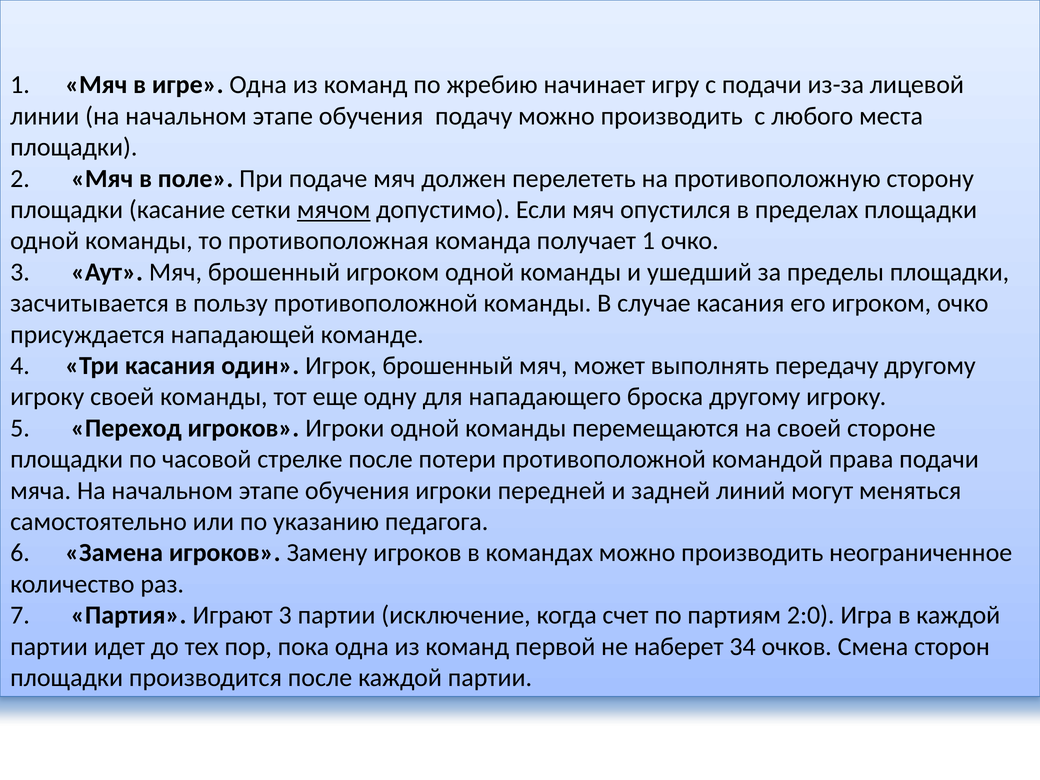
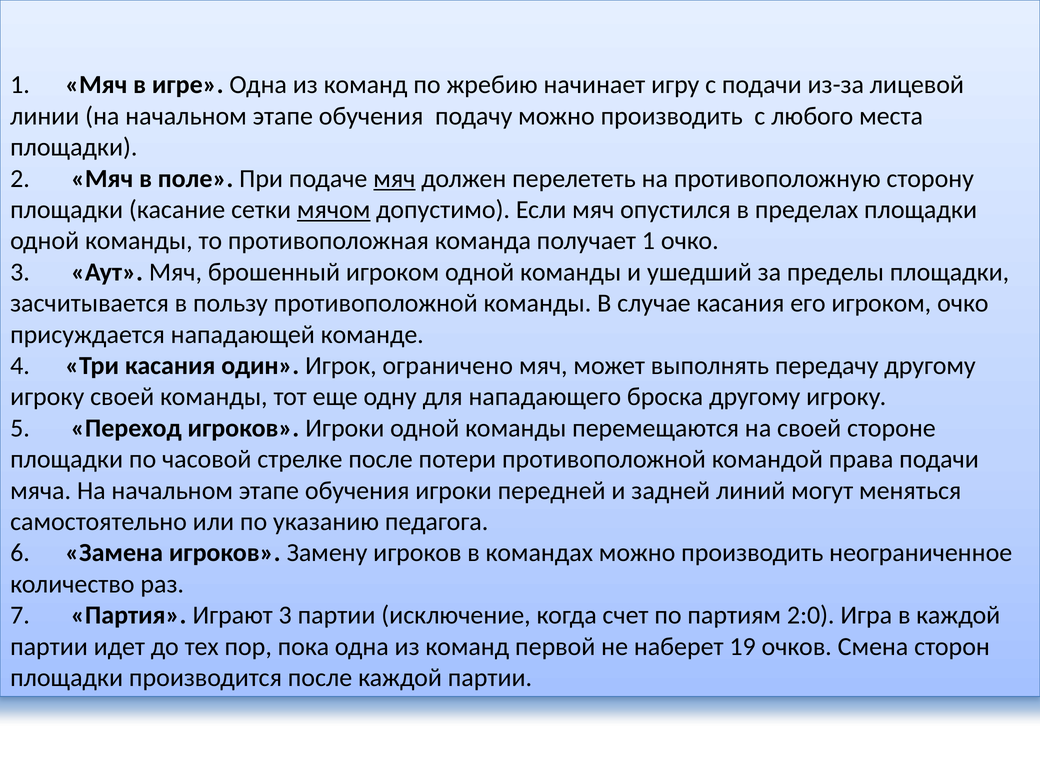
мяч at (394, 178) underline: none -> present
Игрок брошенный: брошенный -> ограничено
34: 34 -> 19
